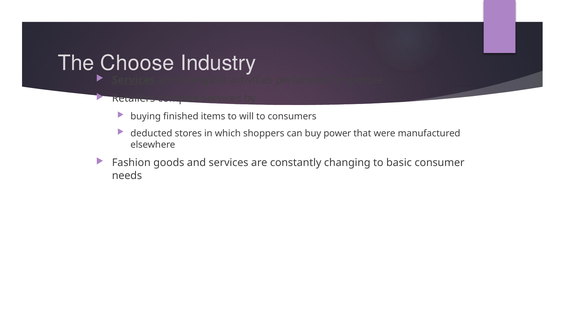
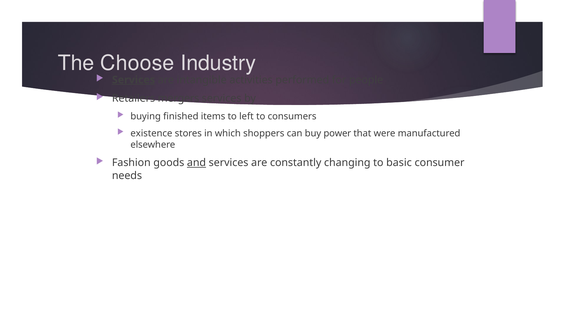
complex: complex -> mergers
will: will -> left
deducted: deducted -> existence
and underline: none -> present
